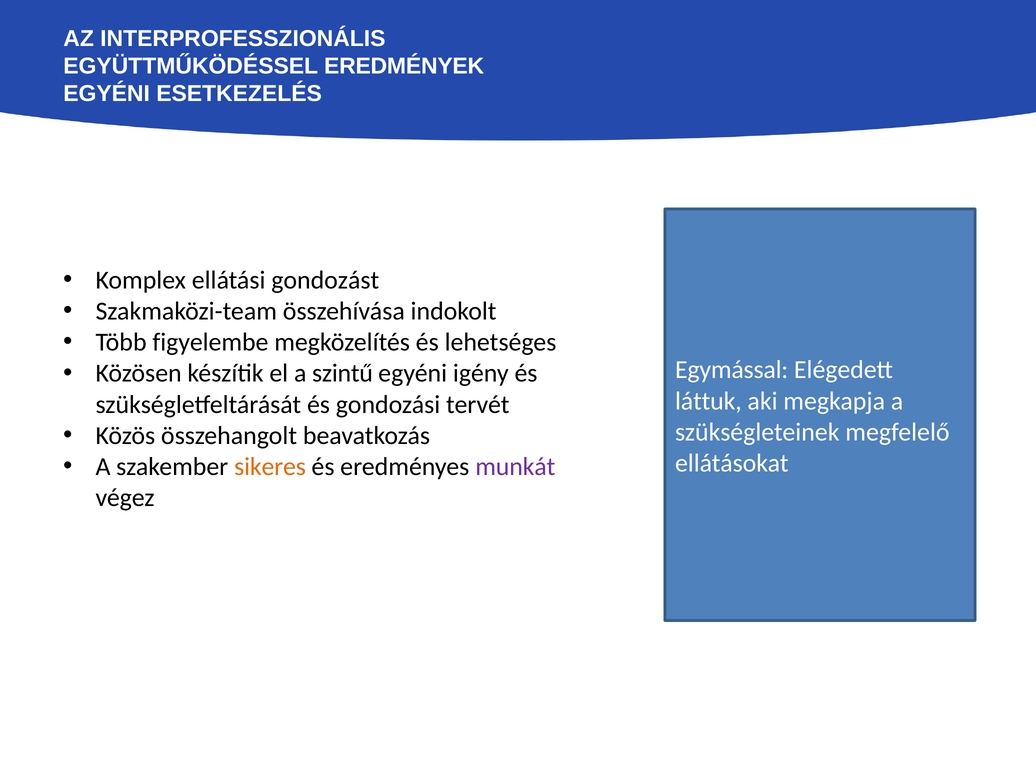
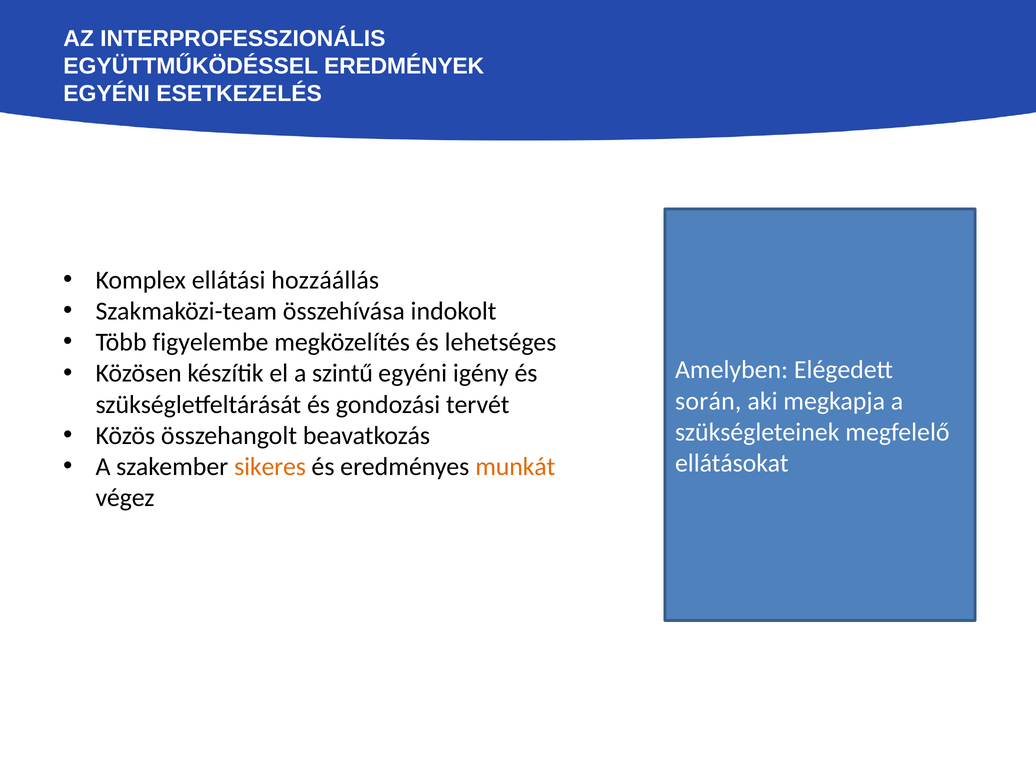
gondozást: gondozást -> hozzáállás
Egymással: Egymással -> Amelyben
láttuk: láttuk -> során
munkát colour: purple -> orange
